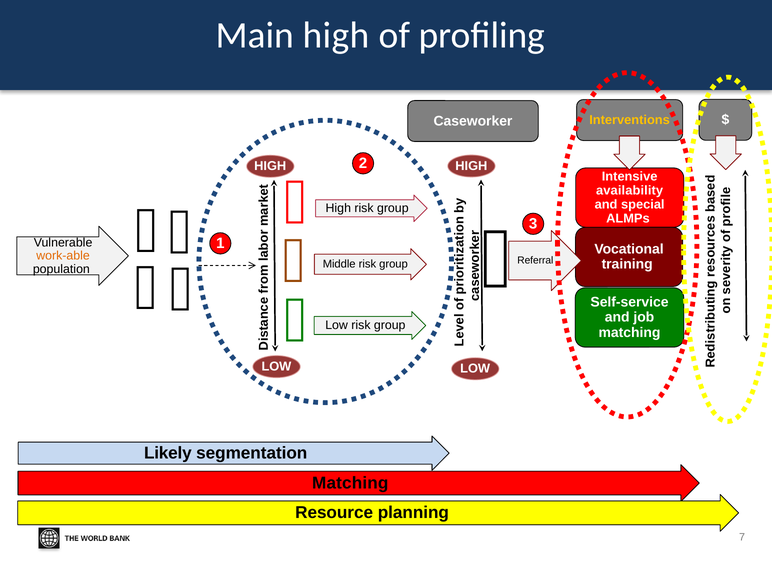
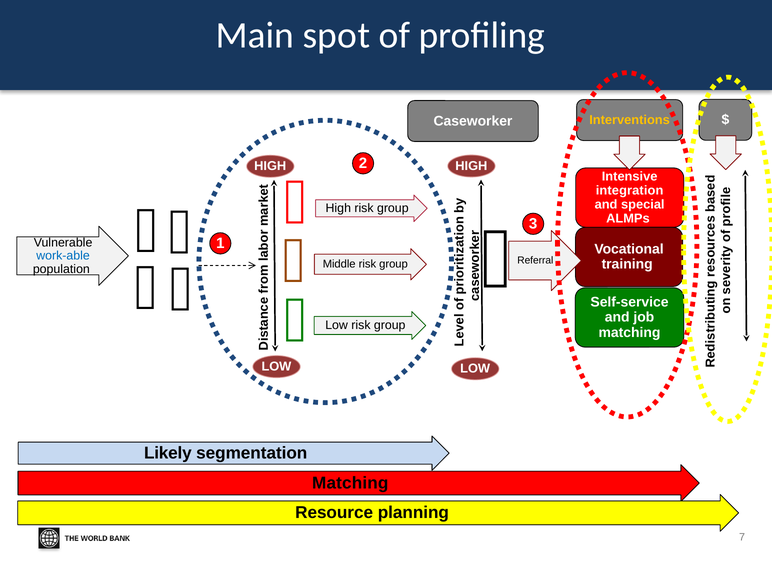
Main high: high -> spot
availability: availability -> integration
work-able colour: orange -> blue
